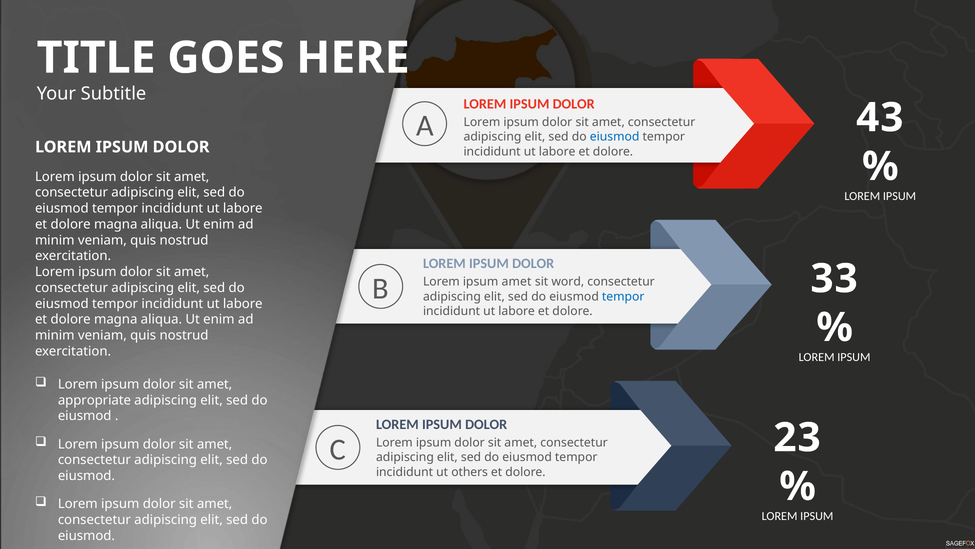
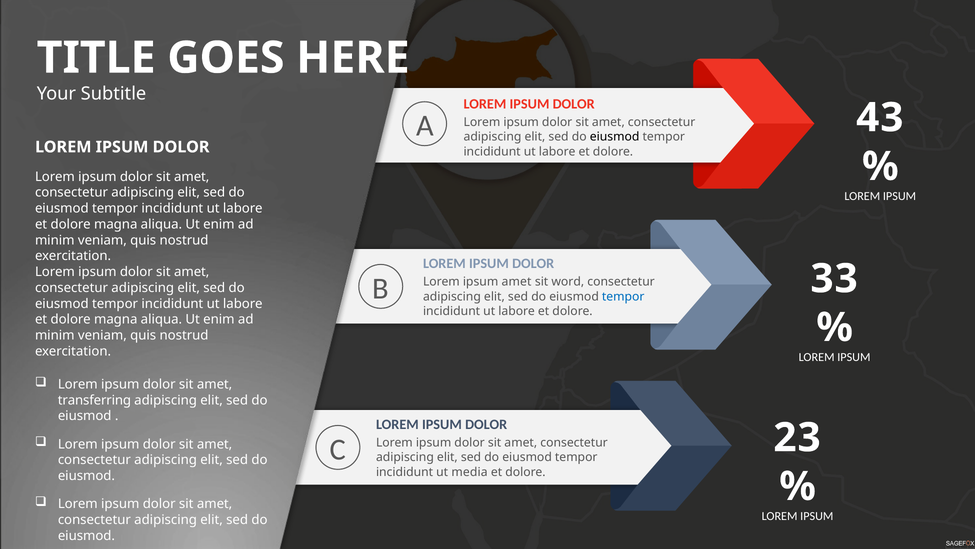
eiusmod at (615, 137) colour: blue -> black
appropriate: appropriate -> transferring
others: others -> media
